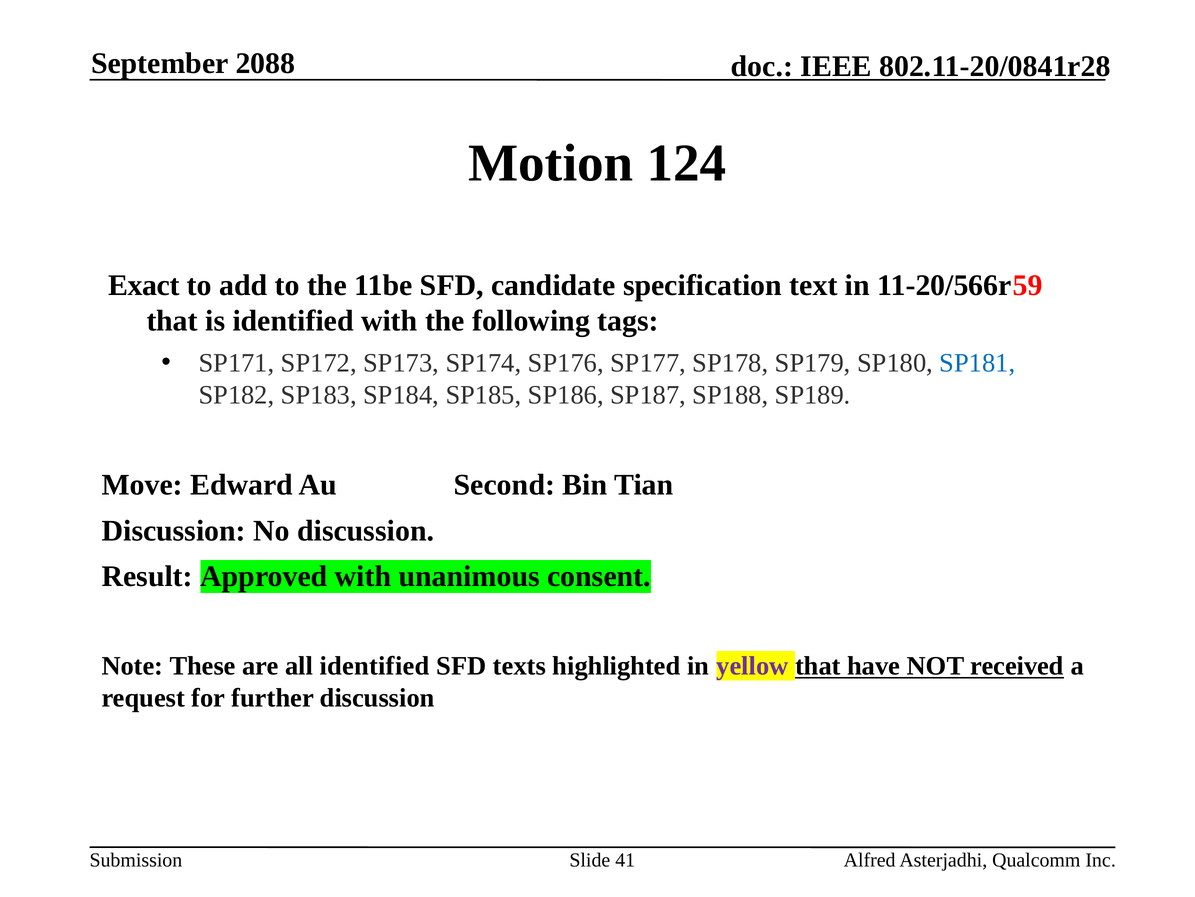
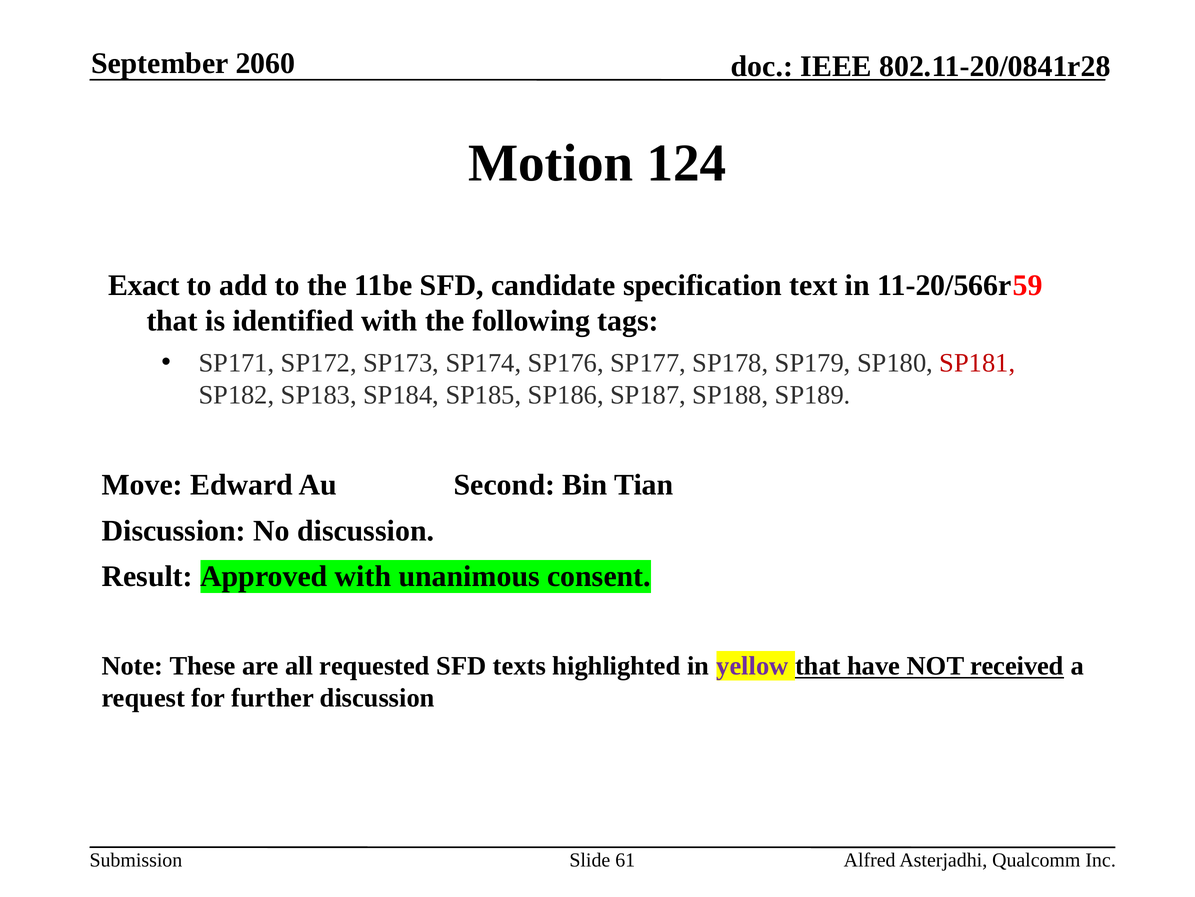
2088: 2088 -> 2060
SP181 colour: blue -> red
all identified: identified -> requested
41: 41 -> 61
